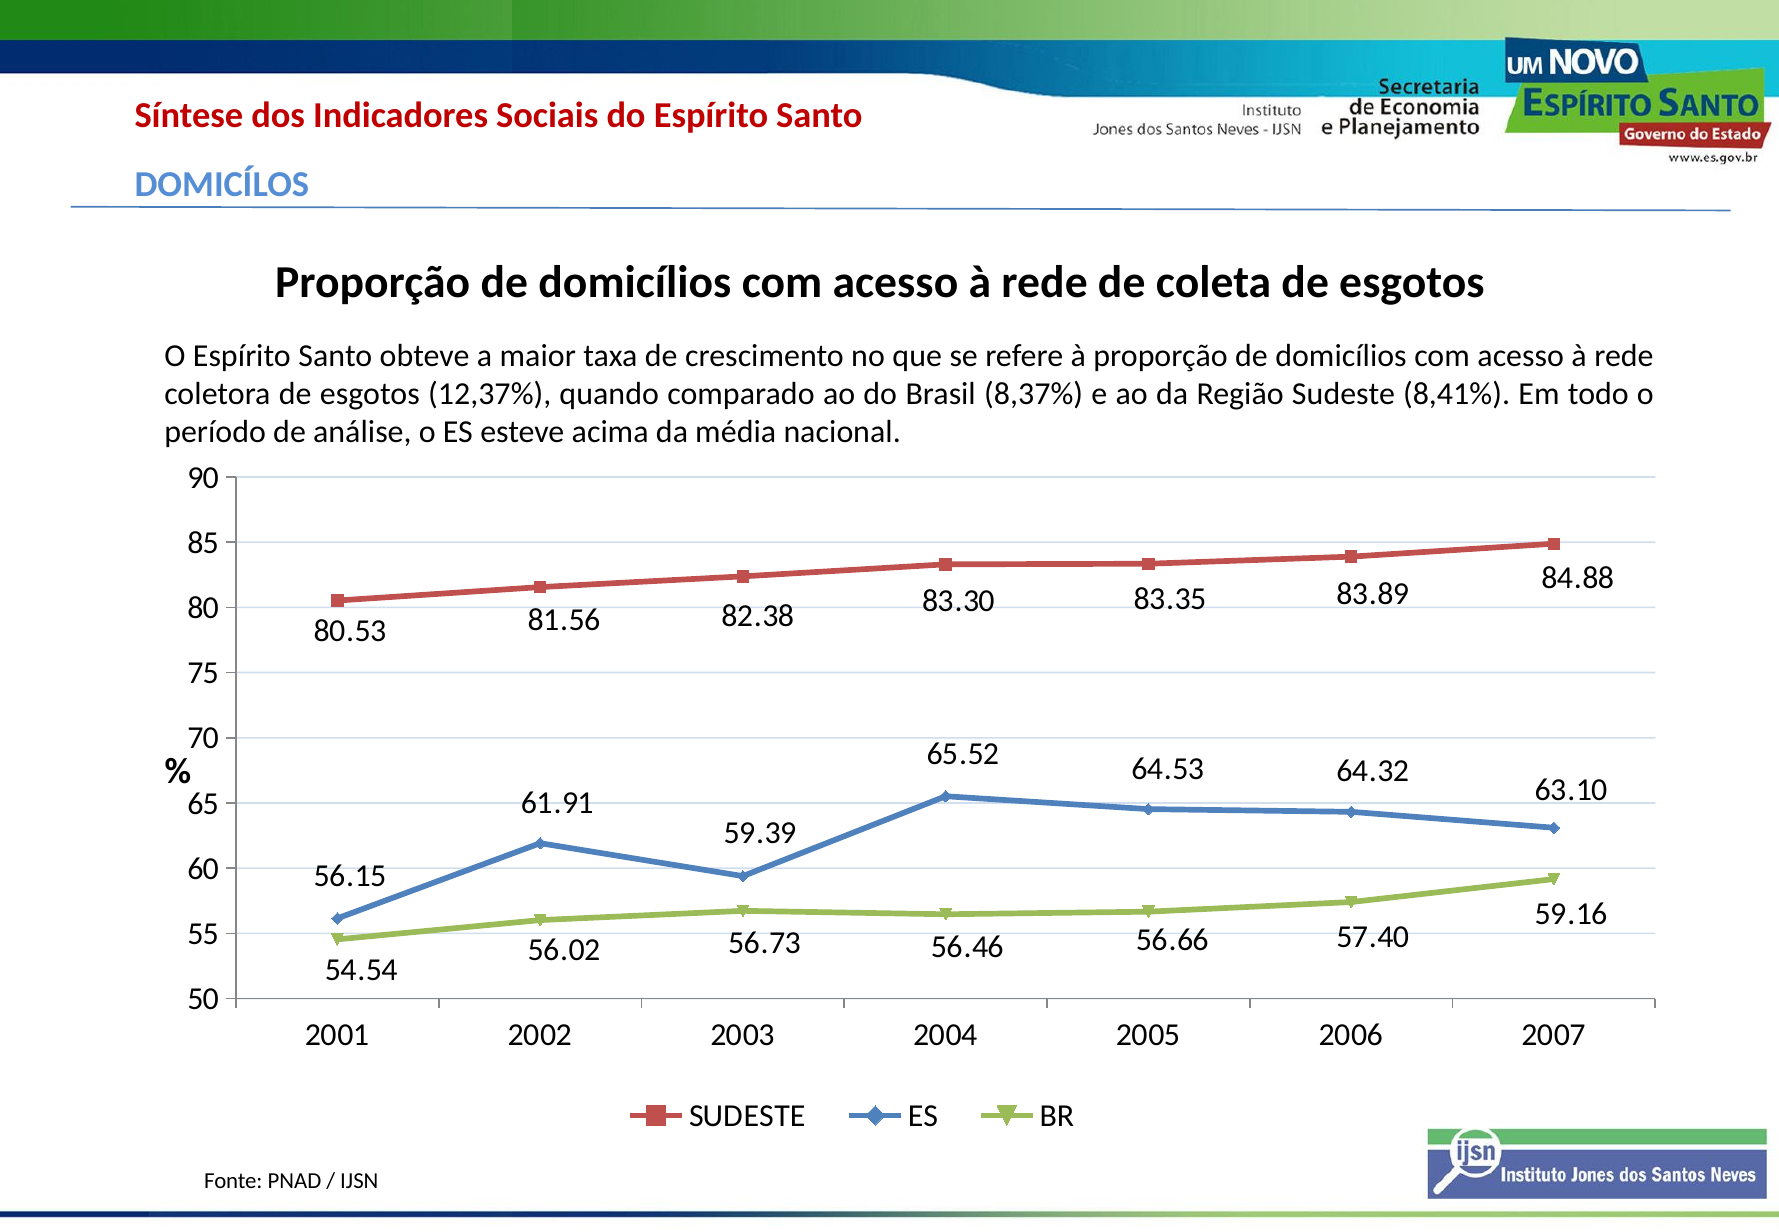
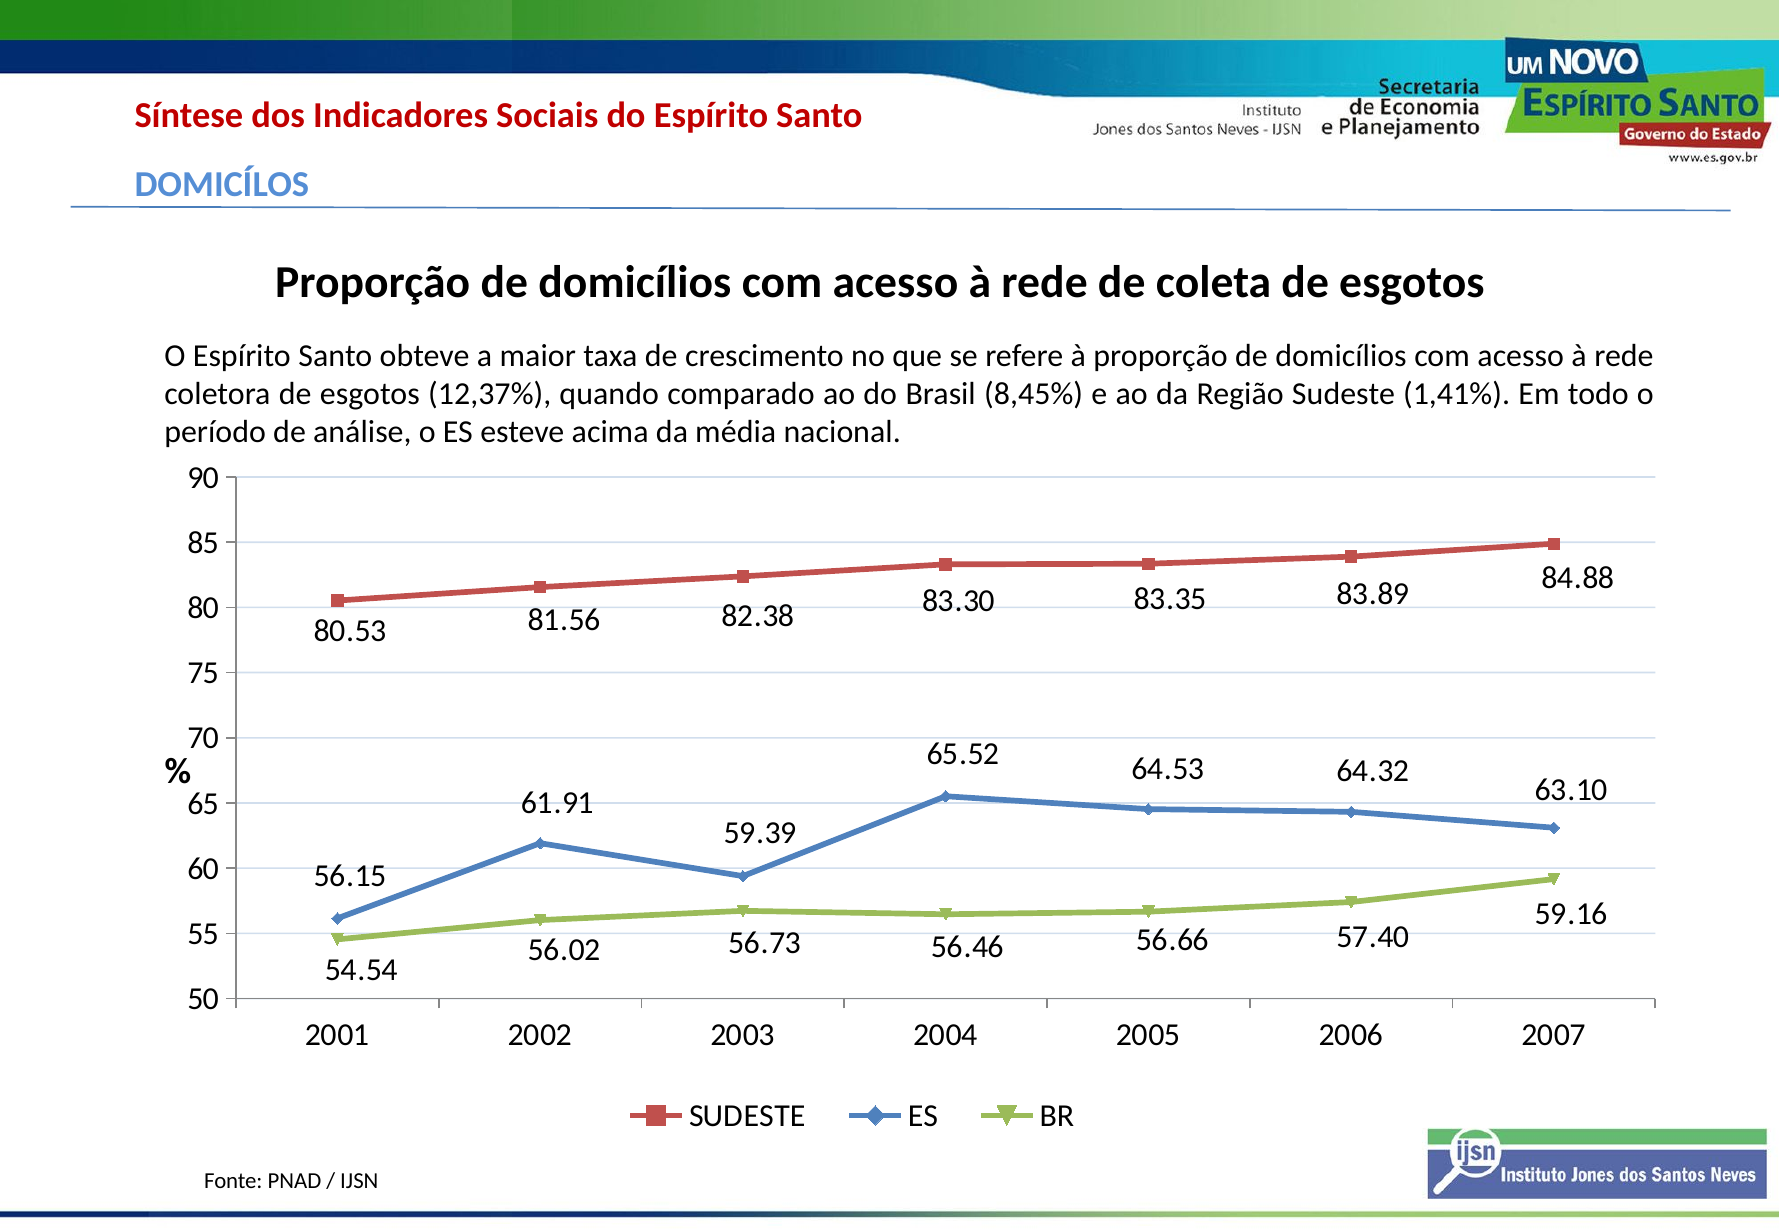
8,37%: 8,37% -> 8,45%
8,41%: 8,41% -> 1,41%
